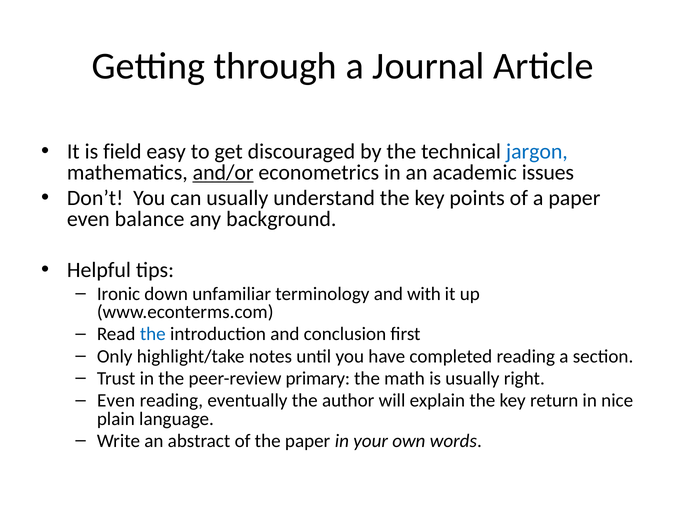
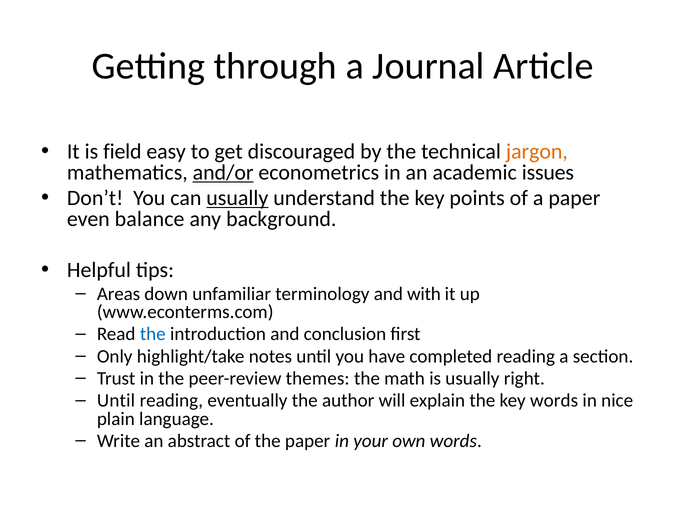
jargon colour: blue -> orange
usually at (237, 198) underline: none -> present
Ironic: Ironic -> Areas
primary: primary -> themes
Even at (116, 401): Even -> Until
key return: return -> words
